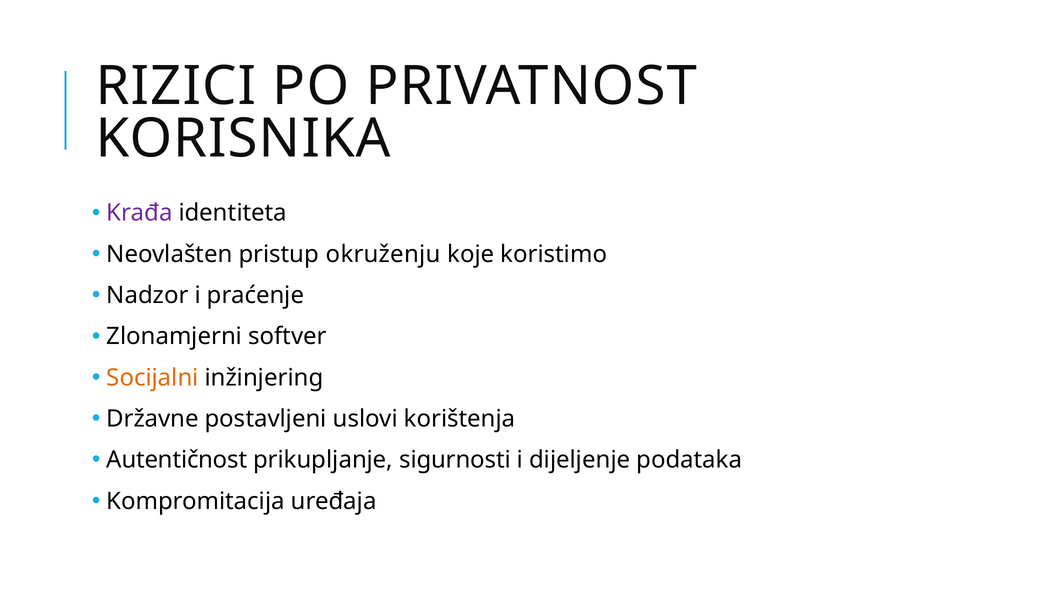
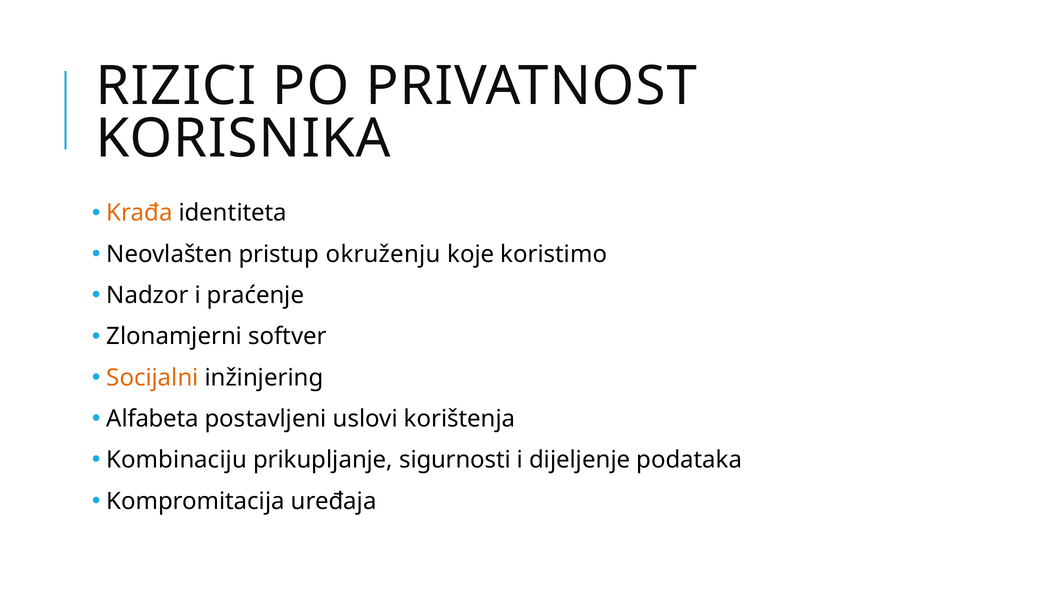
Krađa colour: purple -> orange
Državne: Državne -> Alfabeta
Autentičnost: Autentičnost -> Kombinaciju
